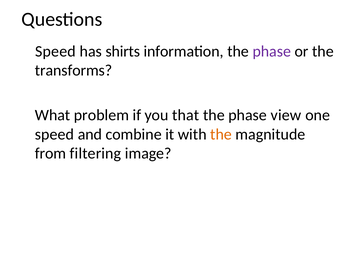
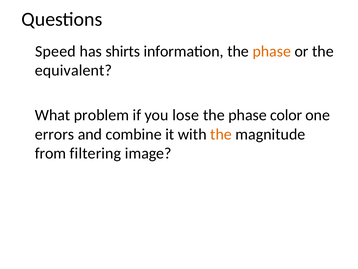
phase at (272, 51) colour: purple -> orange
transforms: transforms -> equivalent
that: that -> lose
view: view -> color
speed at (54, 134): speed -> errors
